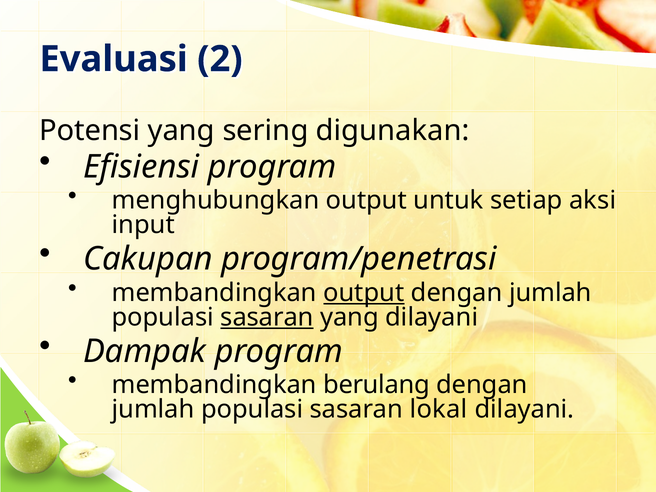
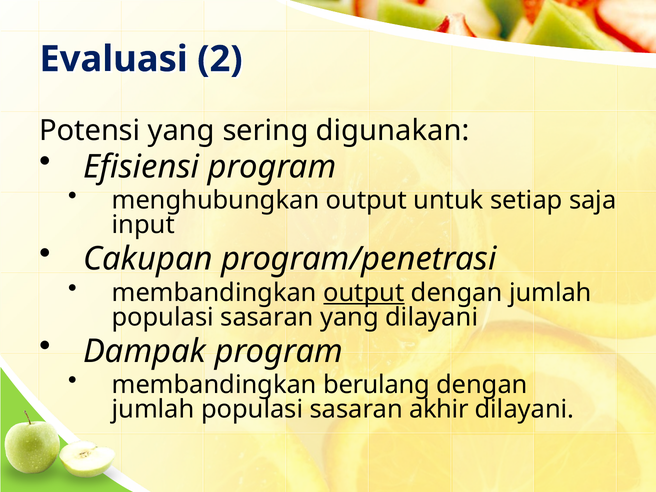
aksi: aksi -> saja
sasaran at (267, 317) underline: present -> none
lokal: lokal -> akhir
